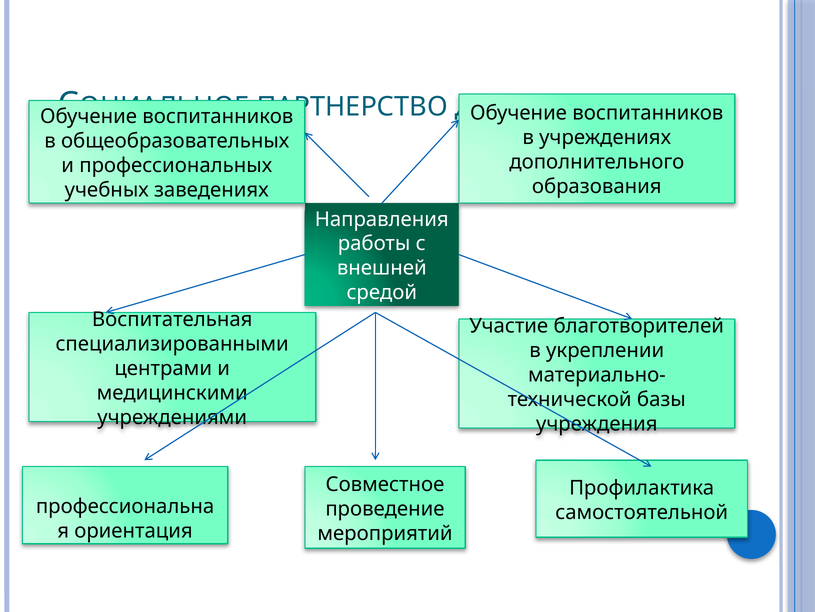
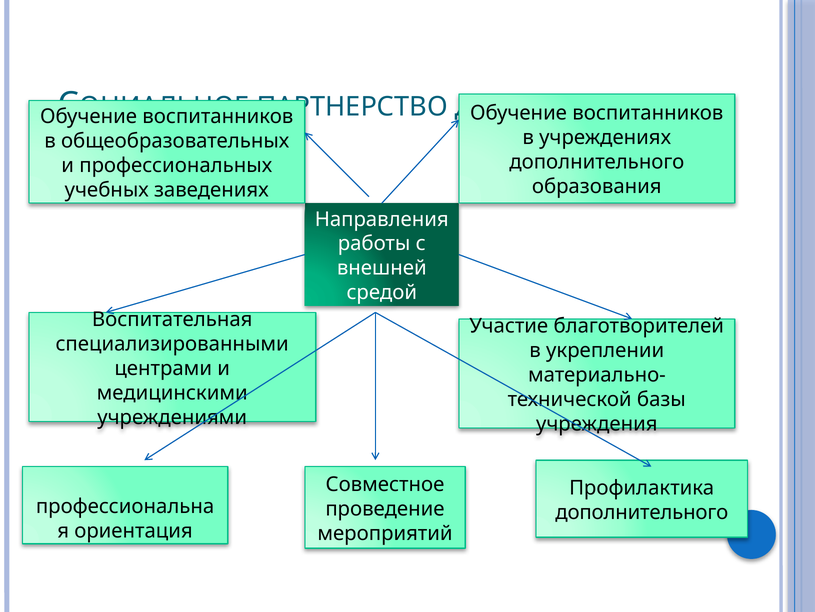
самостоятельной at (642, 512): самостоятельной -> дополнительного
